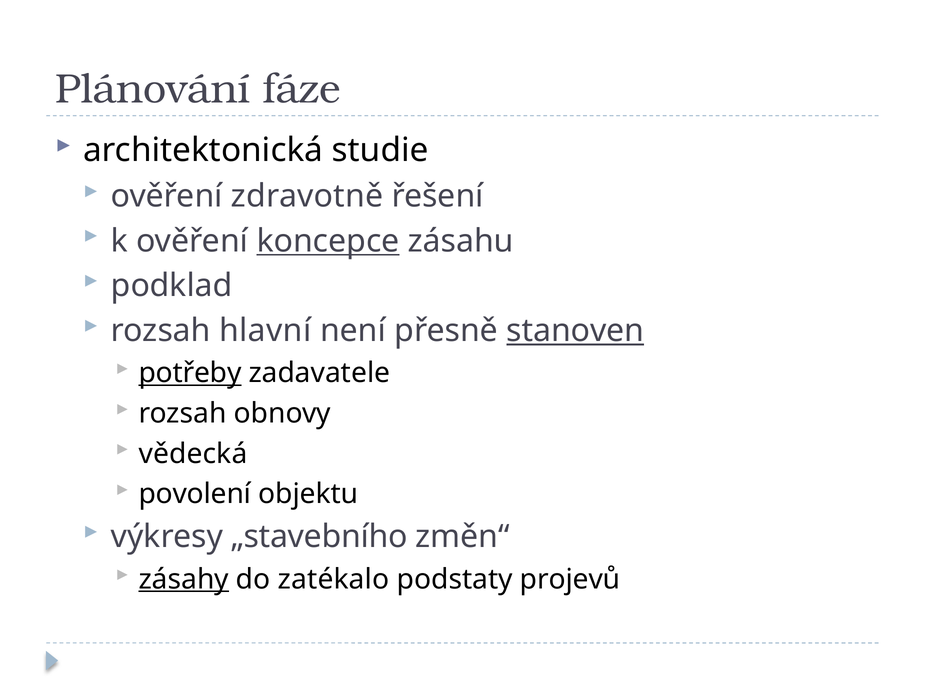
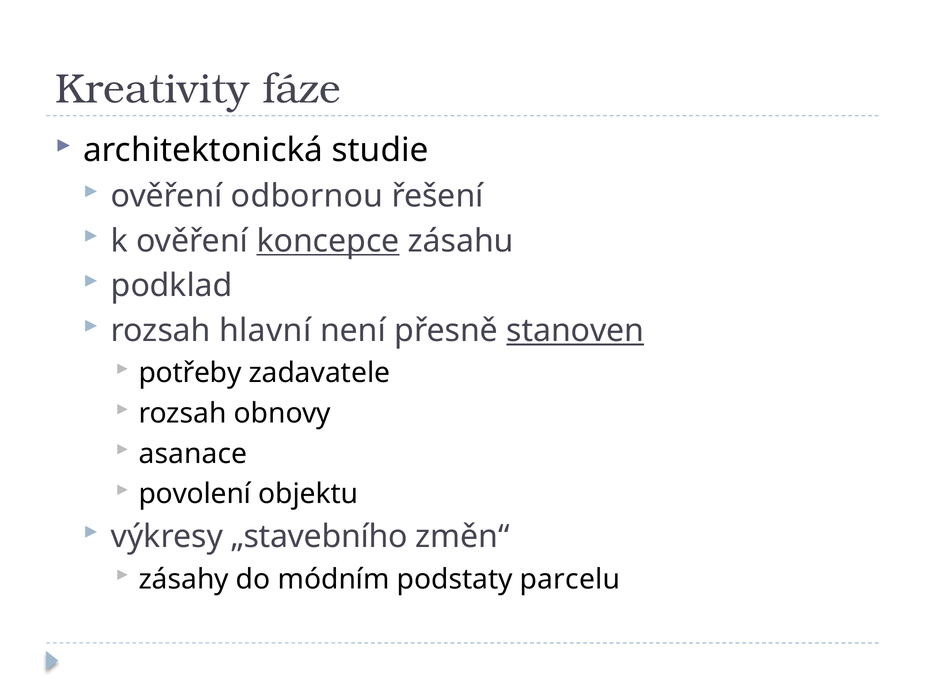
Plánování: Plánování -> Kreativity
zdravotně: zdravotně -> odbornou
potřeby underline: present -> none
vědecká: vědecká -> asanace
zásahy underline: present -> none
zatékalo: zatékalo -> módním
projevů: projevů -> parcelu
